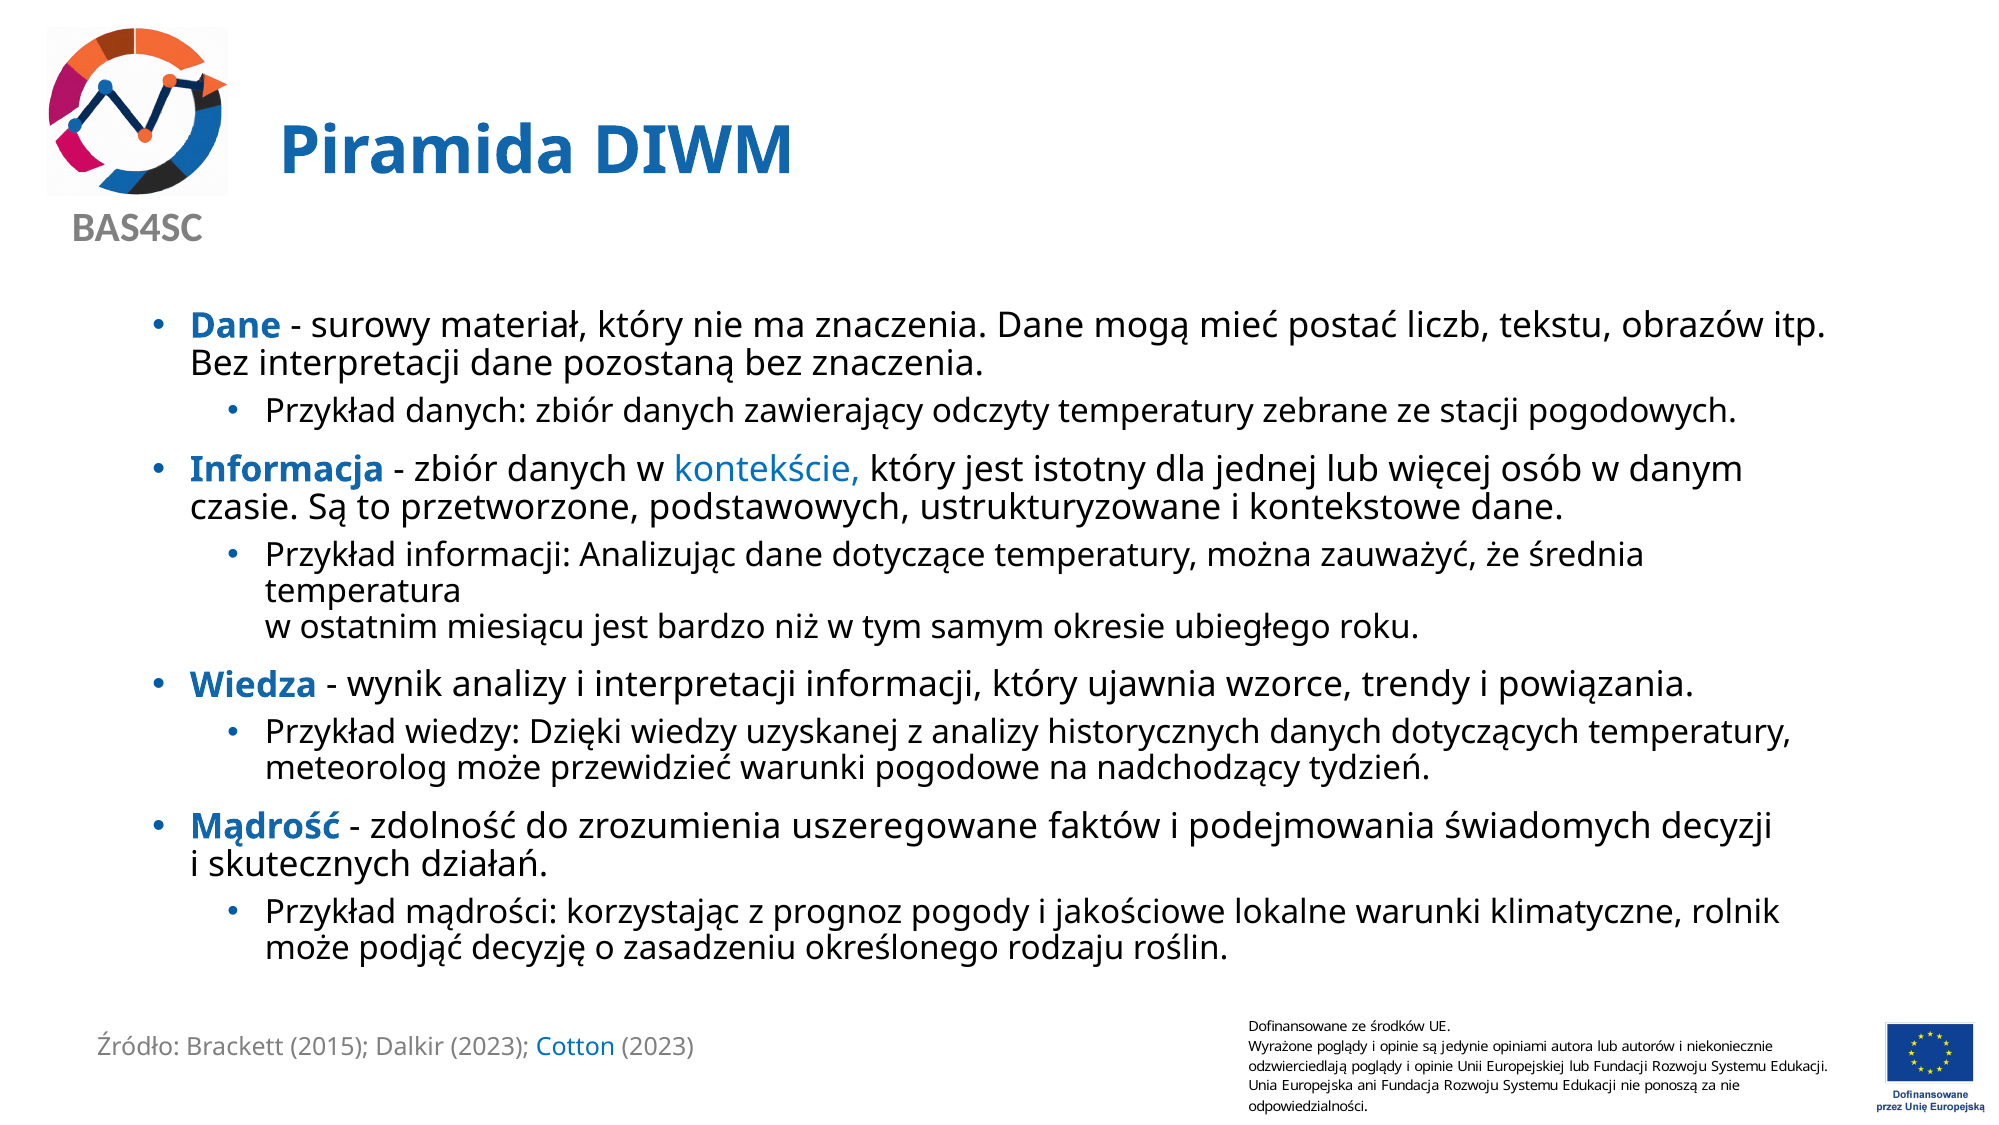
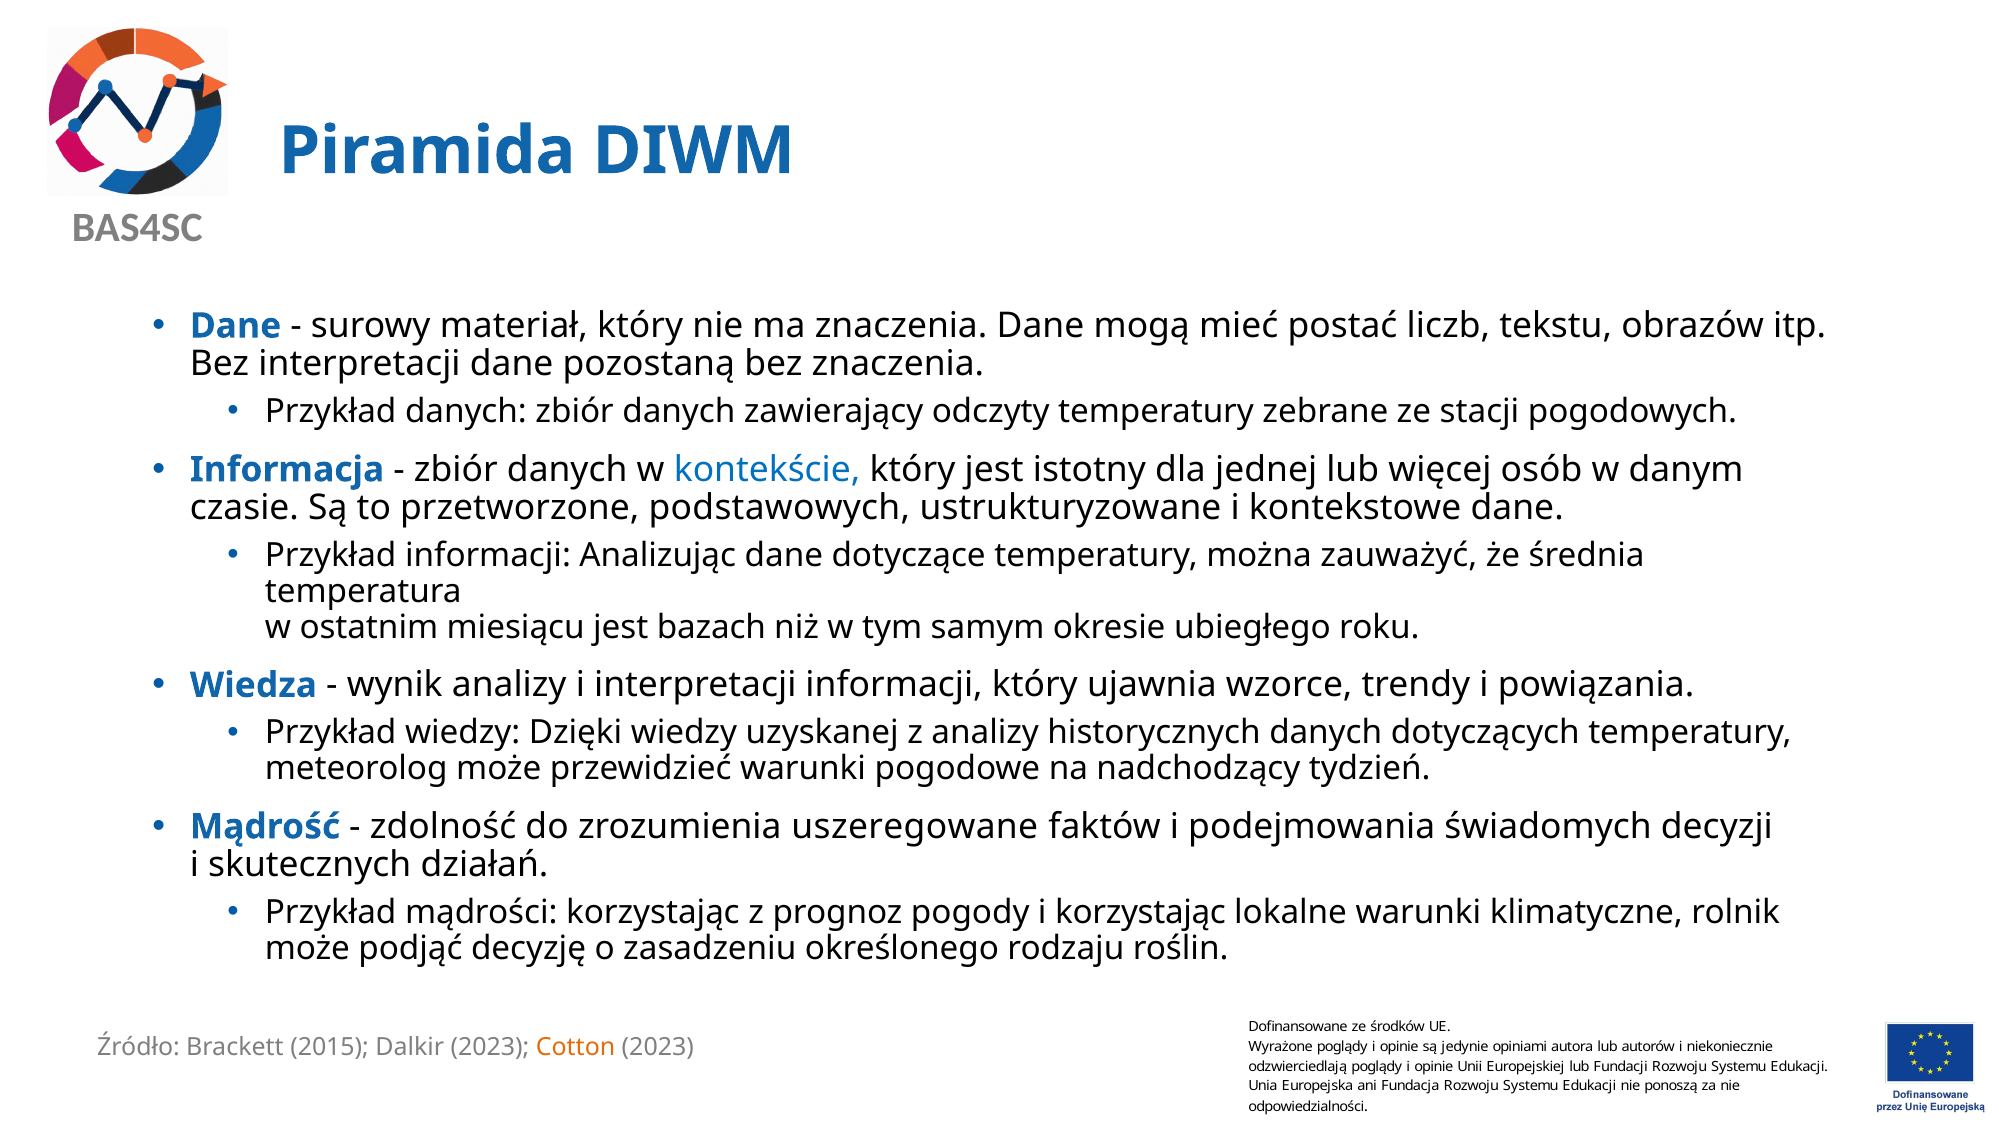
bardzo: bardzo -> bazach
i jakościowe: jakościowe -> korzystając
Cotton colour: blue -> orange
